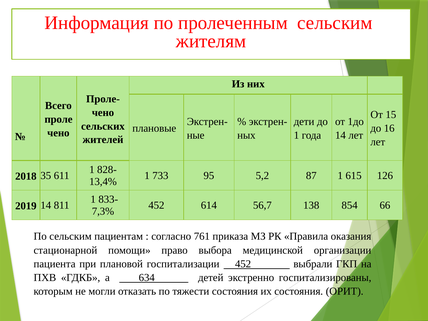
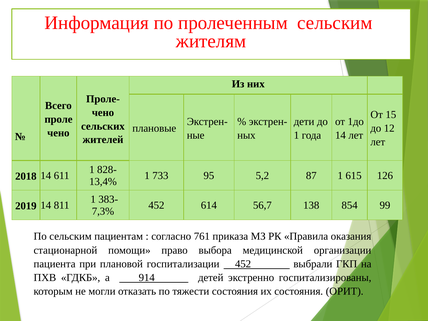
16: 16 -> 12
2018 35: 35 -> 14
833-: 833- -> 383-
66: 66 -> 99
634: 634 -> 914
